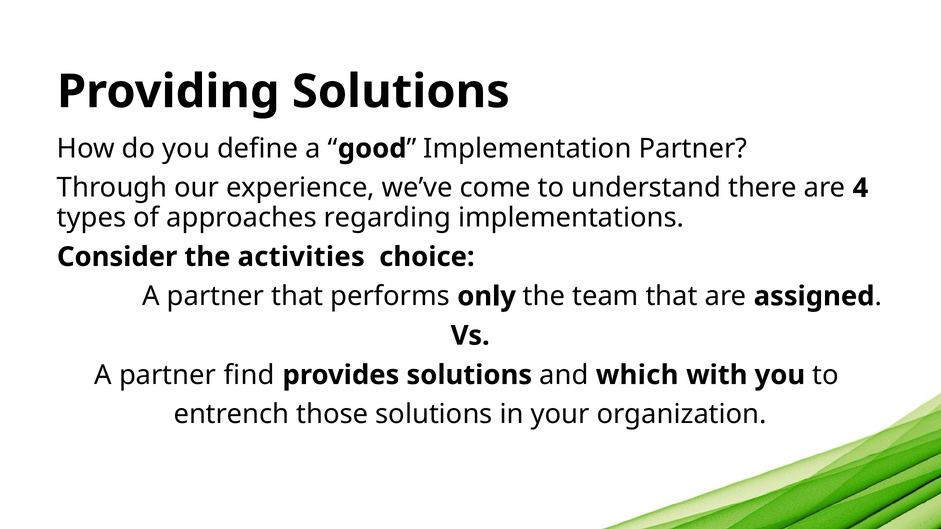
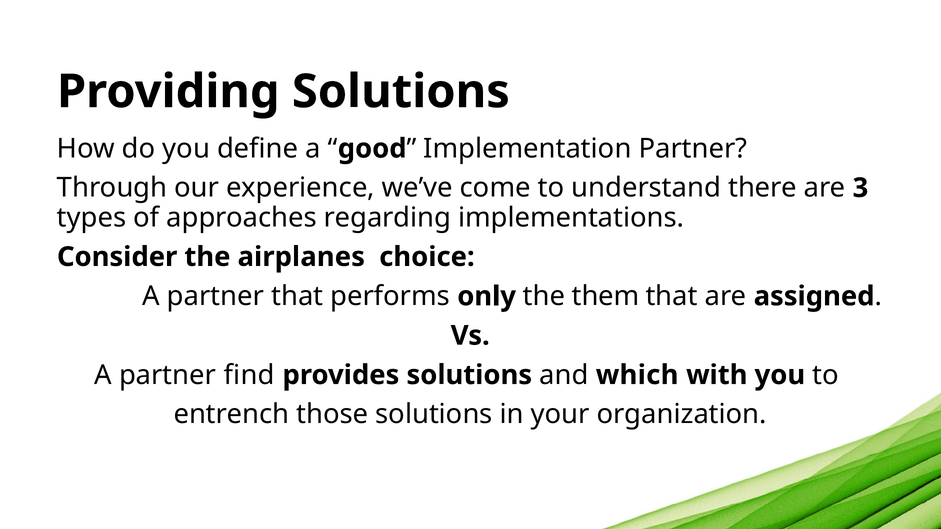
4: 4 -> 3
activities: activities -> airplanes
team: team -> them
